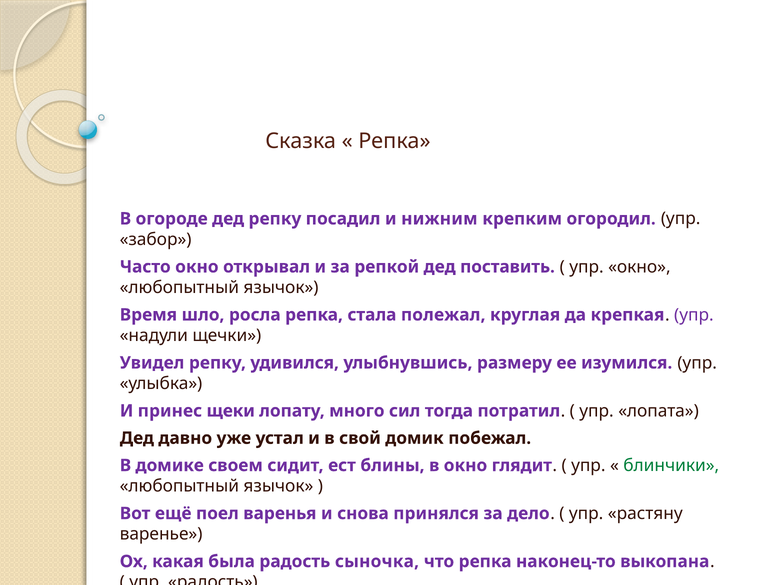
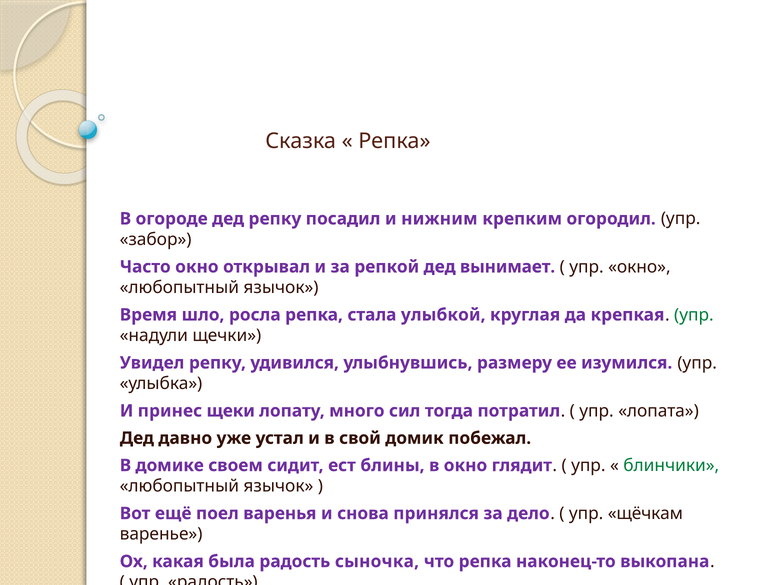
поставить: поставить -> вынимает
полежал: полежал -> улыбкой
упр at (694, 315) colour: purple -> green
растяну: растяну -> щёчкам
